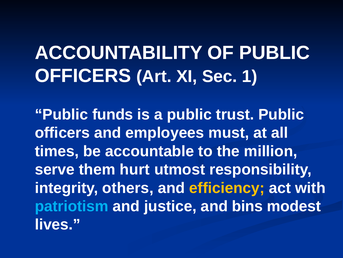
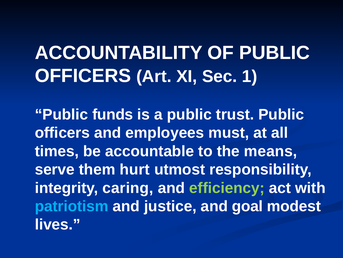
million: million -> means
others: others -> caring
efficiency colour: yellow -> light green
bins: bins -> goal
